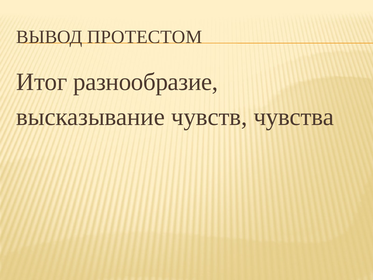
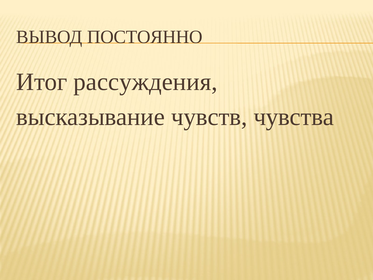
ПРОТЕСТОМ: ПРОТЕСТОМ -> ПОСТОЯННО
разнообразие: разнообразие -> рассуждения
